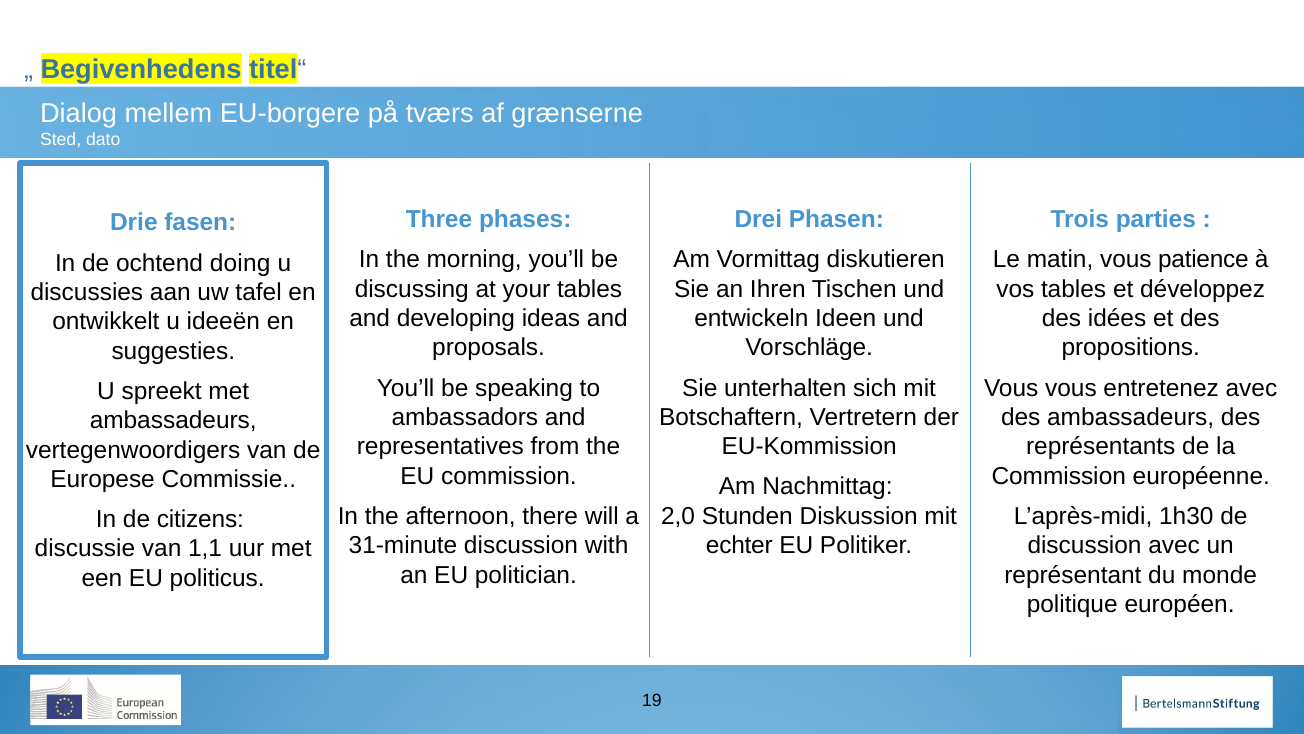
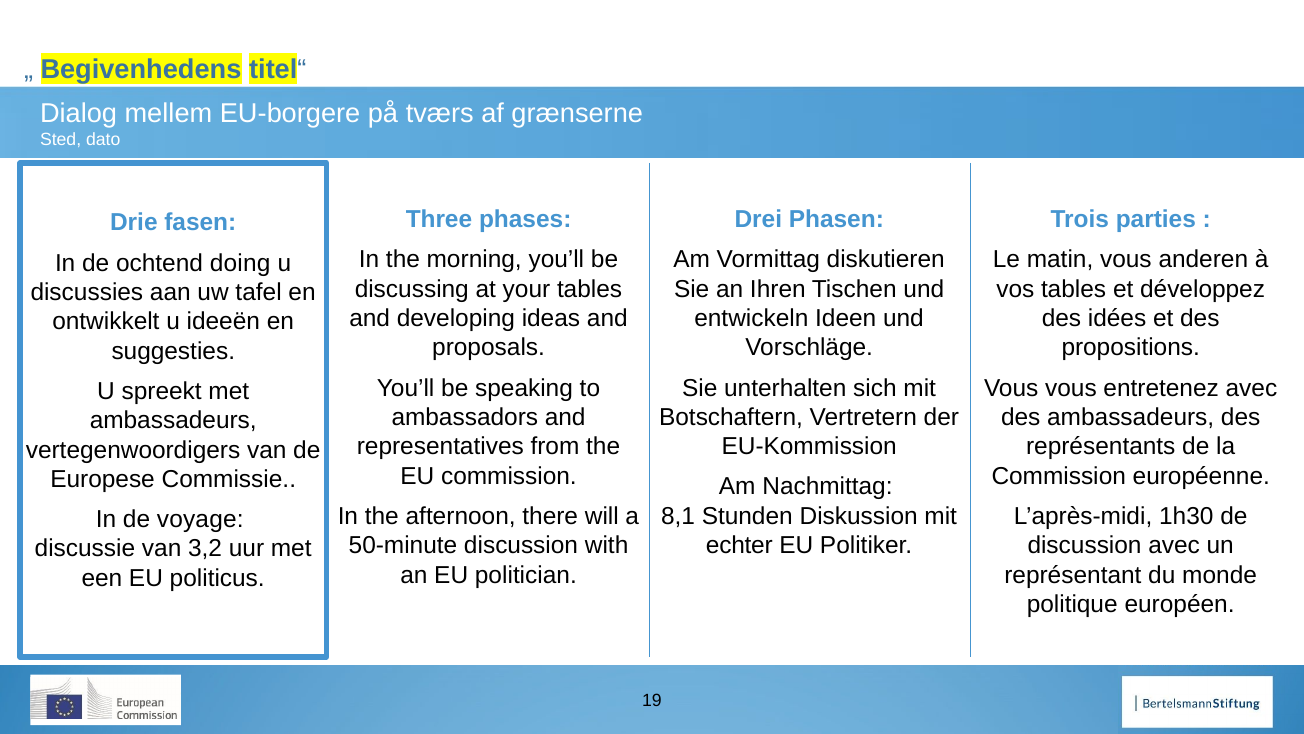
patience: patience -> anderen
2,0: 2,0 -> 8,1
citizens: citizens -> voyage
31-minute: 31-minute -> 50-minute
1,1: 1,1 -> 3,2
